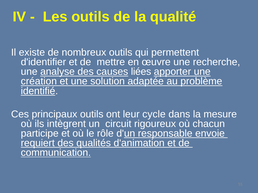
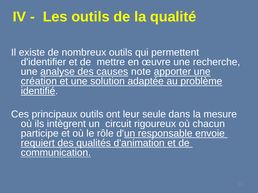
liées: liées -> note
cycle: cycle -> seule
